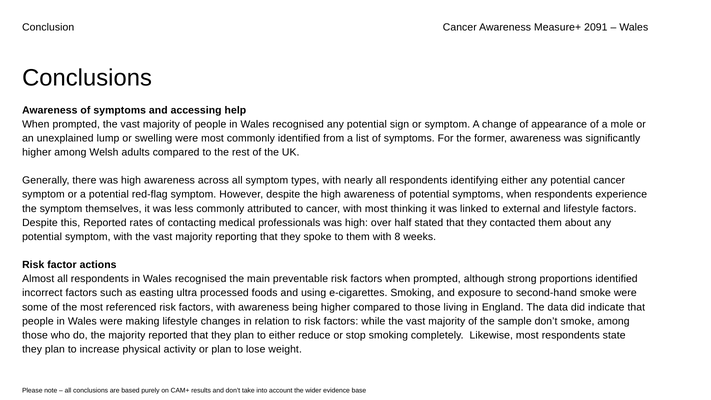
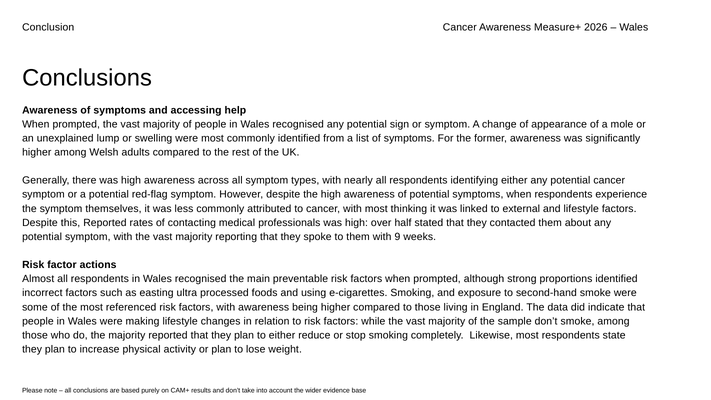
2091: 2091 -> 2026
8: 8 -> 9
